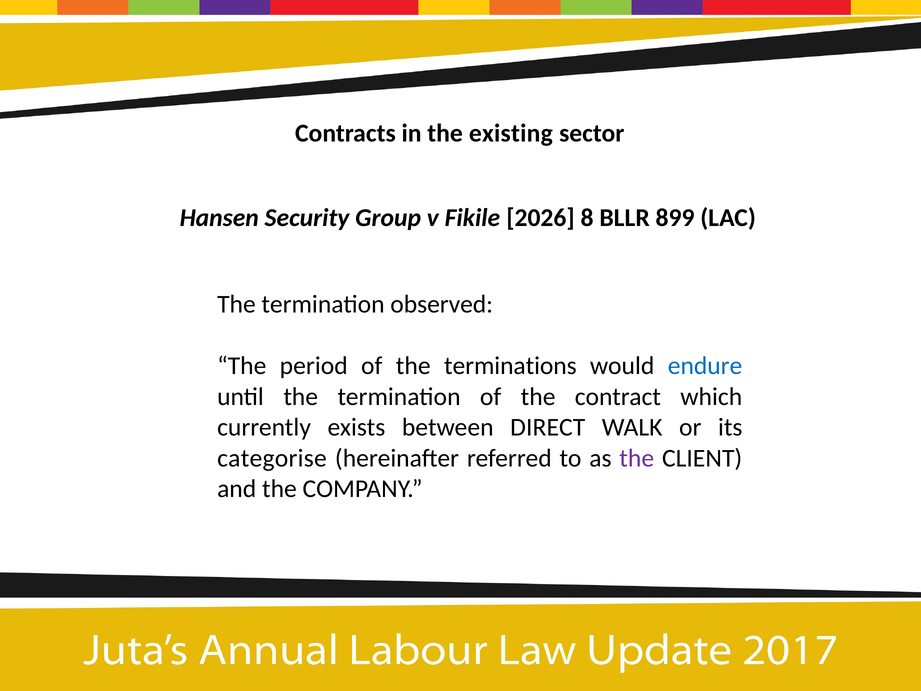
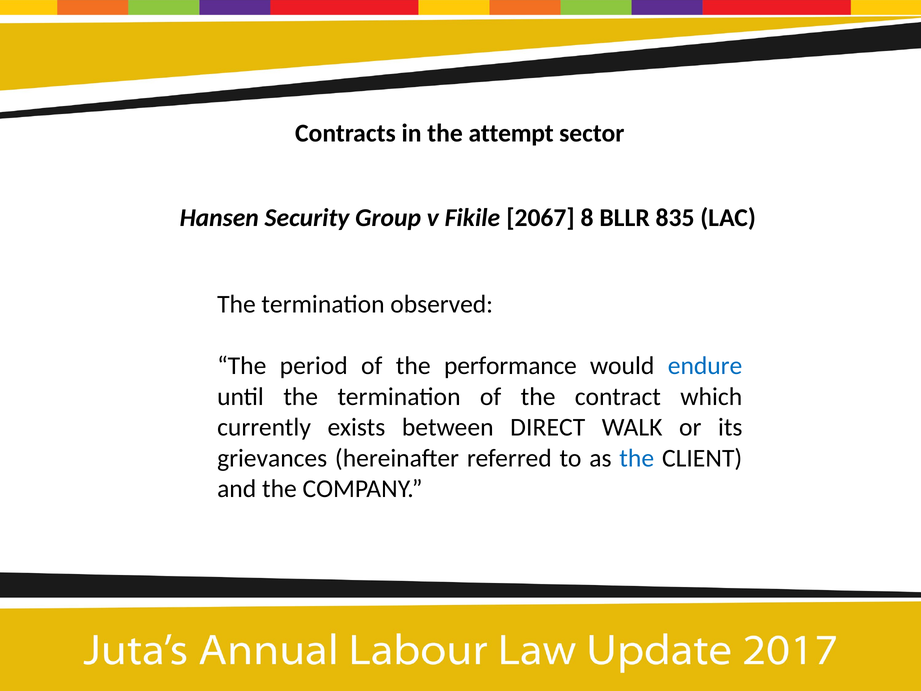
existing: existing -> attempt
2026: 2026 -> 2067
899: 899 -> 835
terminations: terminations -> performance
categorise: categorise -> grievances
the at (637, 458) colour: purple -> blue
